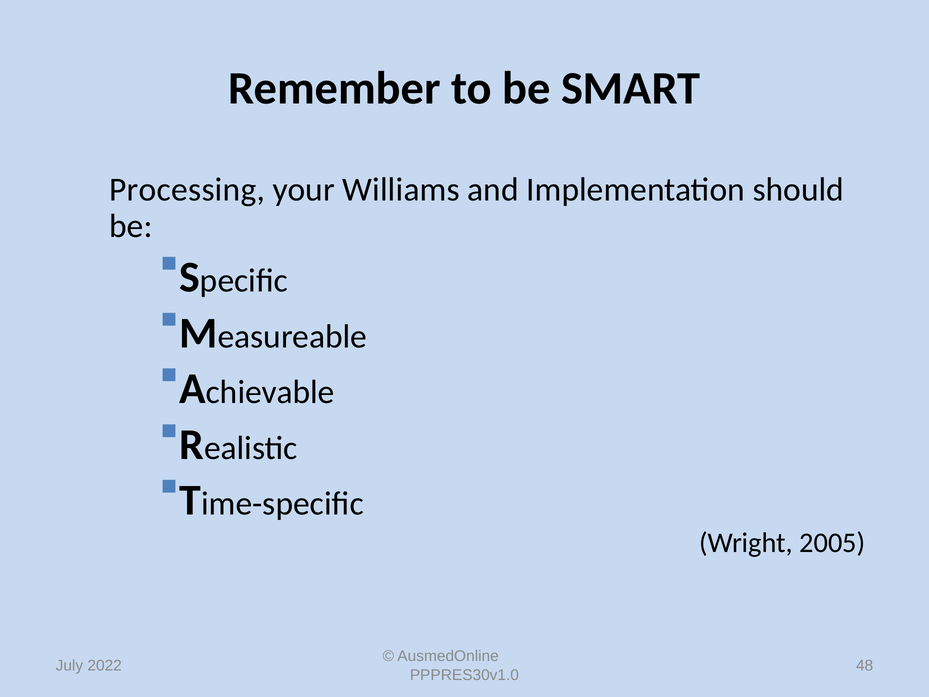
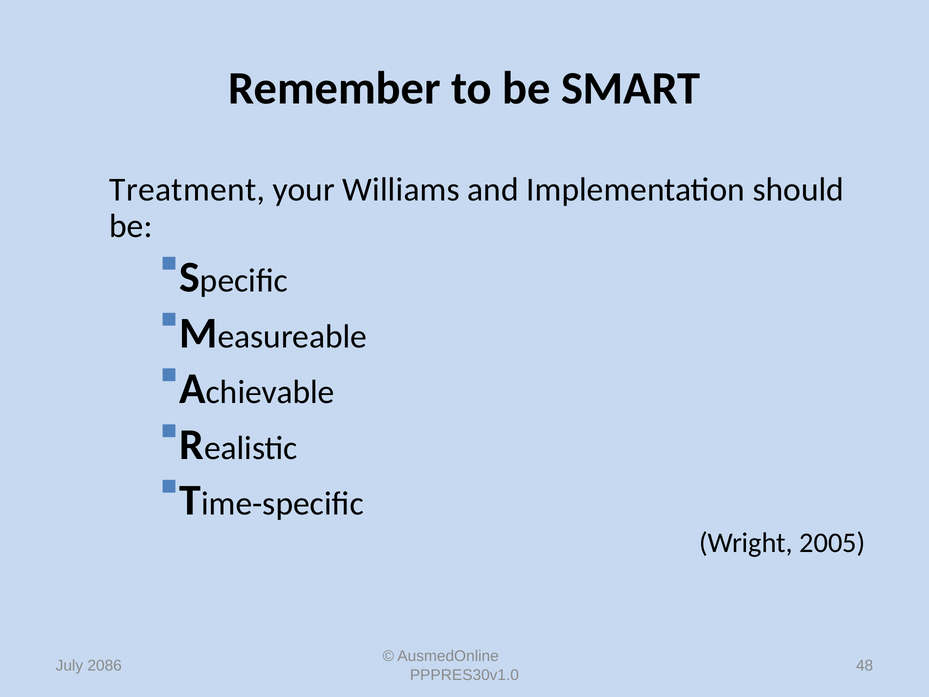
Processing: Processing -> Treatment
2022: 2022 -> 2086
